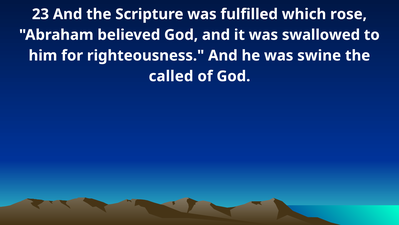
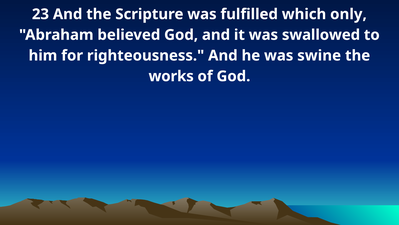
rose: rose -> only
called: called -> works
